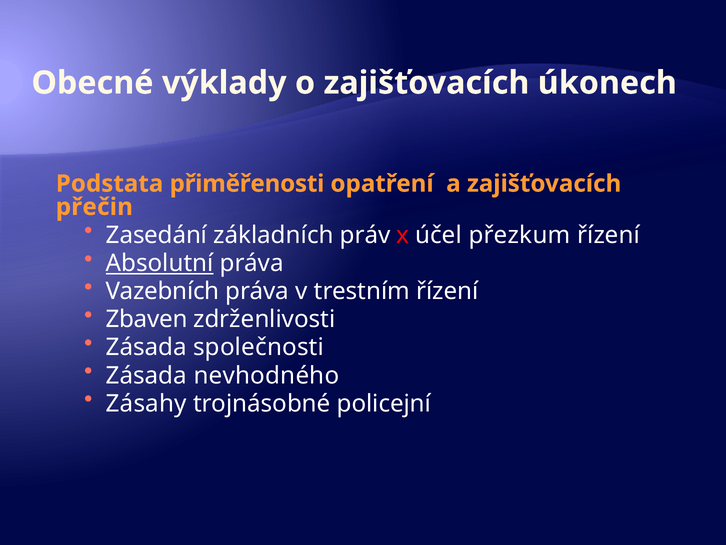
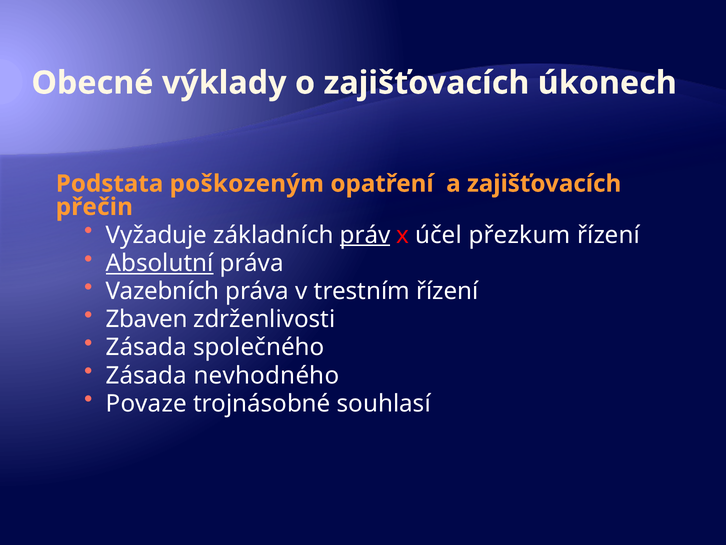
přiměřenosti: přiměřenosti -> poškozeným
Zasedání: Zasedání -> Vyžaduje
práv underline: none -> present
společnosti: společnosti -> společného
Zásahy: Zásahy -> Povaze
policejní: policejní -> souhlasí
